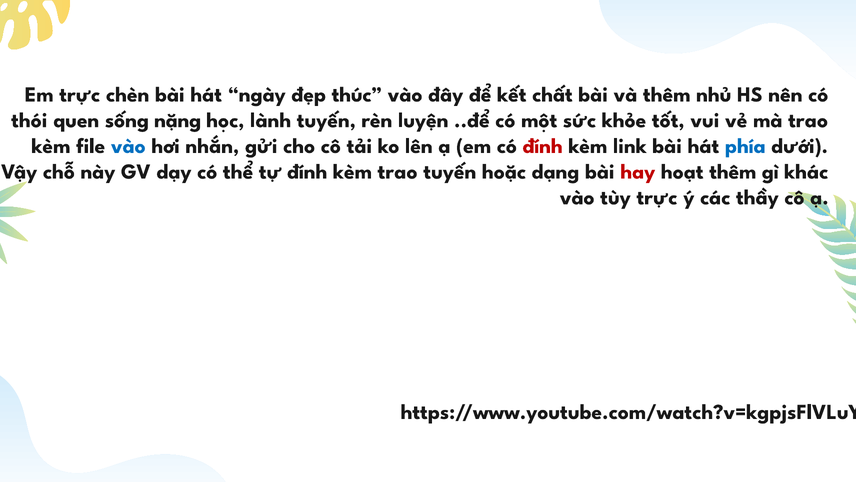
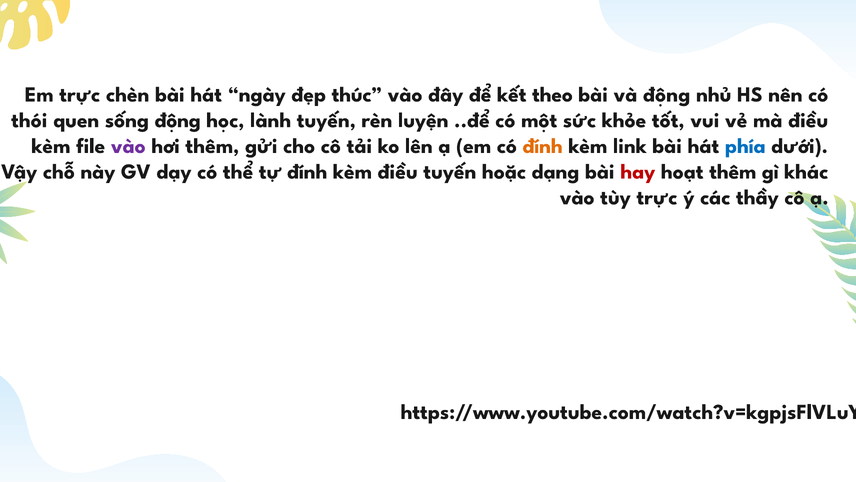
chất: chất -> theo
và thêm: thêm -> động
sống nặng: nặng -> động
mà trao: trao -> điều
vào at (128, 146) colour: blue -> purple
hơi nhắn: nhắn -> thêm
đính at (543, 146) colour: red -> orange
kèm trao: trao -> điều
